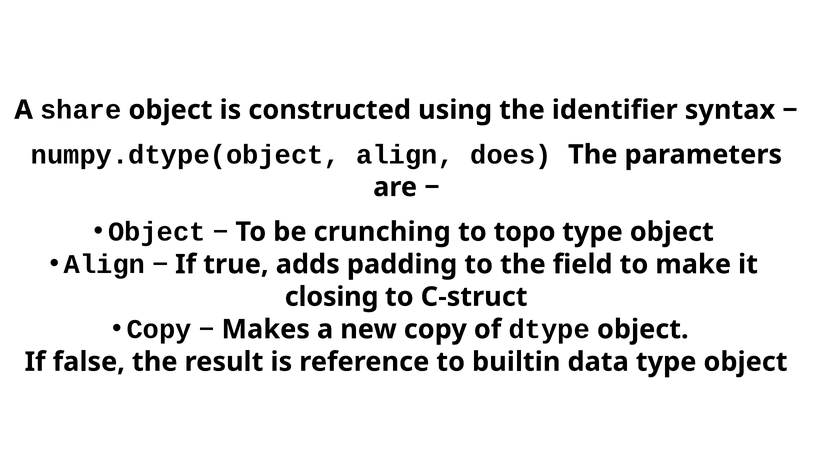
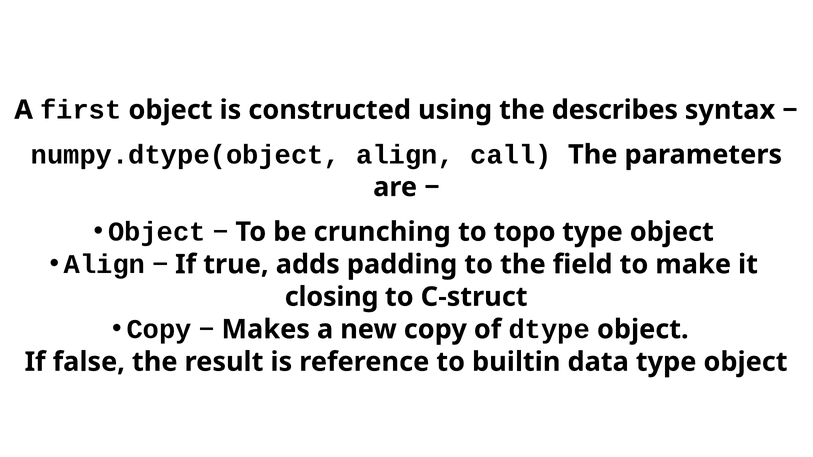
share: share -> first
identifier: identifier -> describes
does: does -> call
